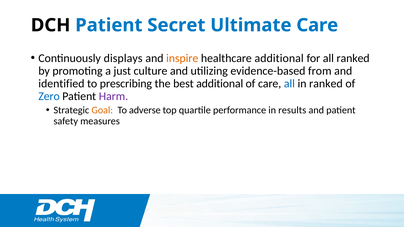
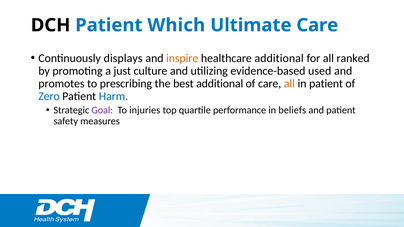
Secret: Secret -> Which
from: from -> used
identified: identified -> promotes
all at (289, 84) colour: blue -> orange
in ranked: ranked -> patient
Harm colour: purple -> blue
Goal colour: orange -> purple
adverse: adverse -> injuries
results: results -> beliefs
